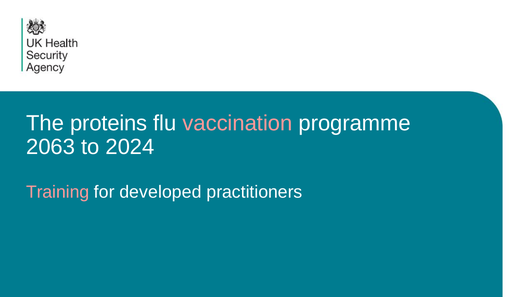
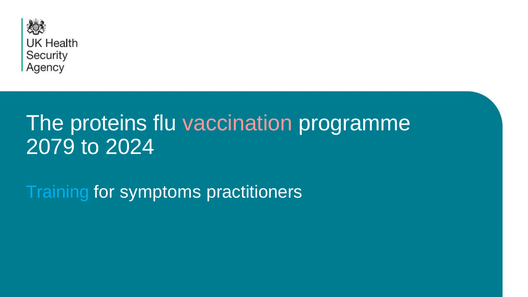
2063: 2063 -> 2079
Training colour: pink -> light blue
developed: developed -> symptoms
